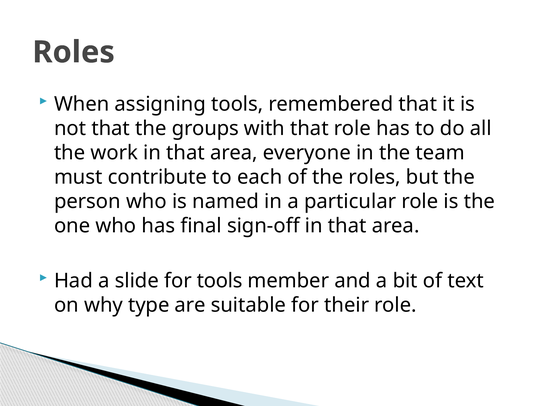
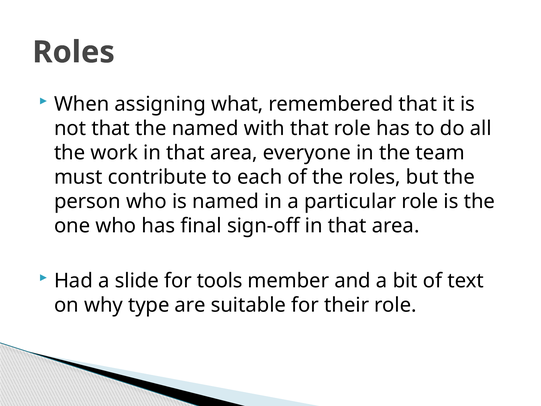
assigning tools: tools -> what
the groups: groups -> named
